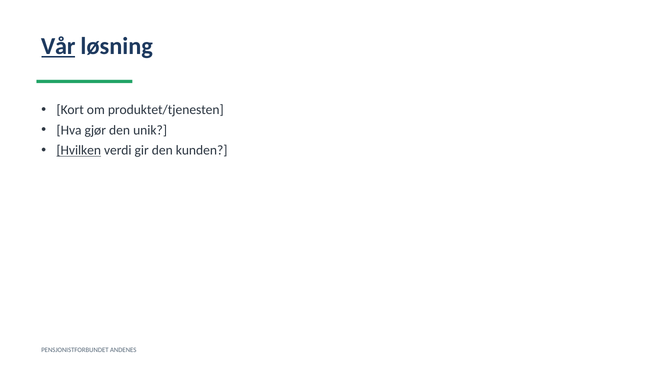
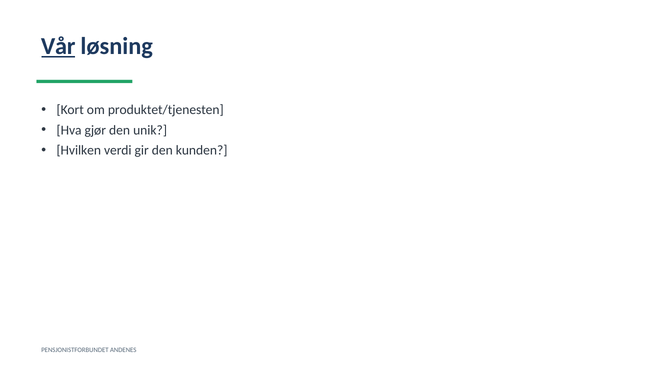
Hvilken underline: present -> none
